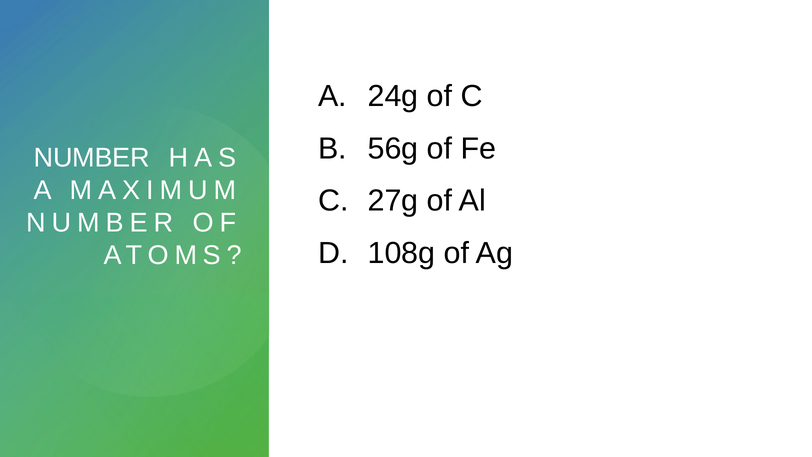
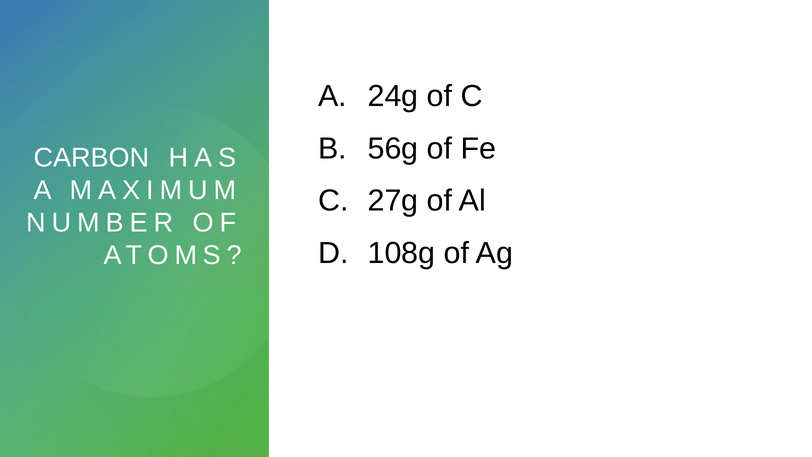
NUMBER at (92, 158): NUMBER -> CARBON
